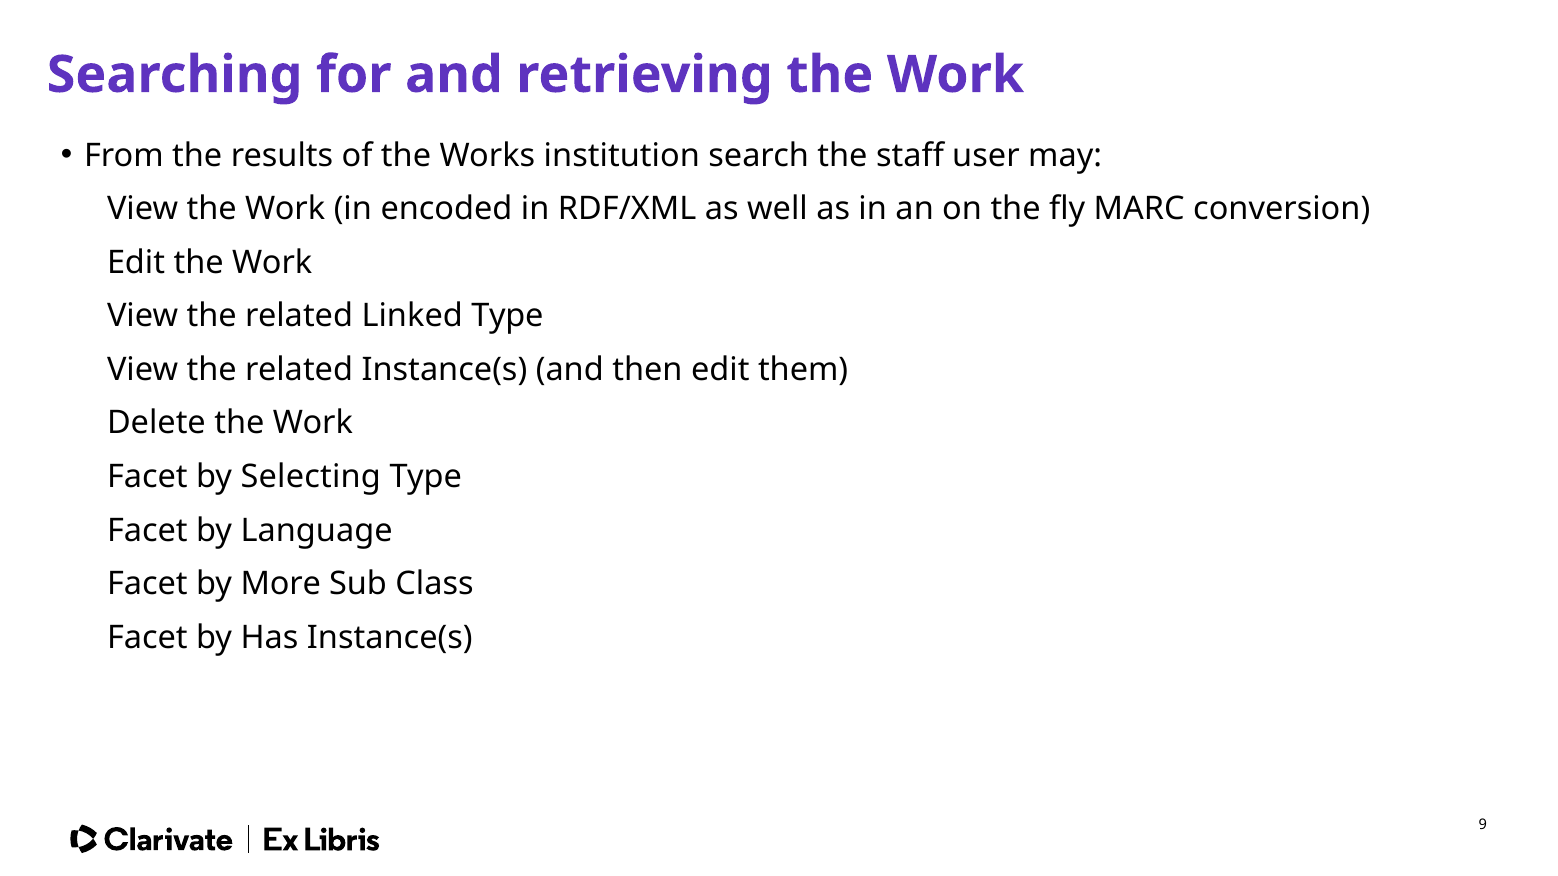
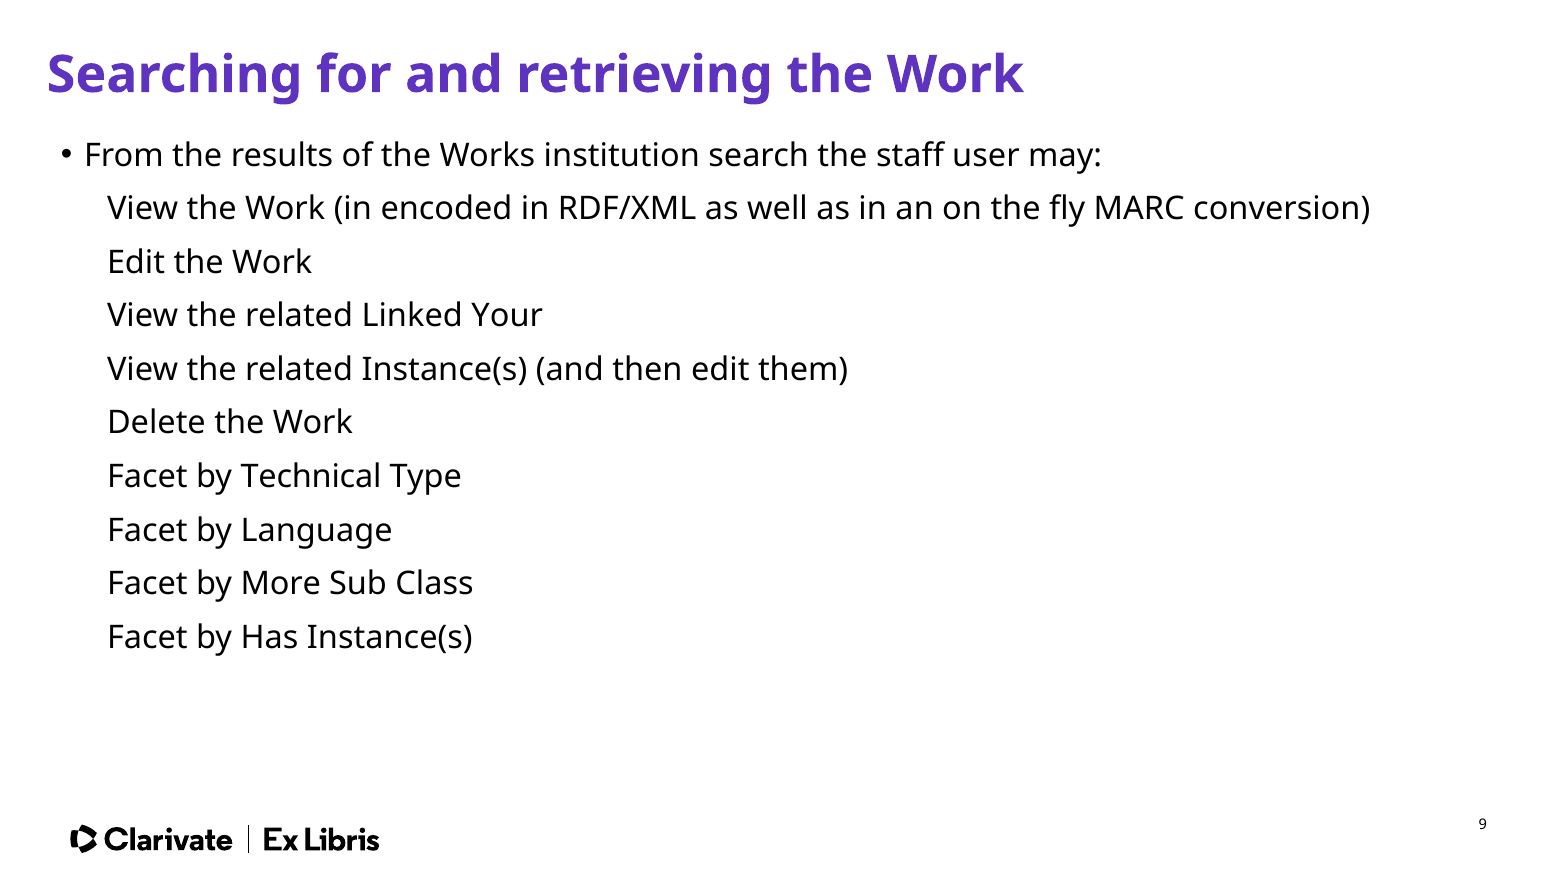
Linked Type: Type -> Your
Selecting: Selecting -> Technical
